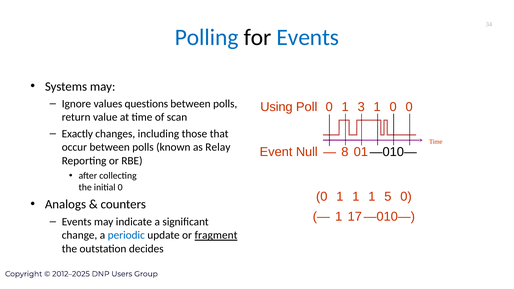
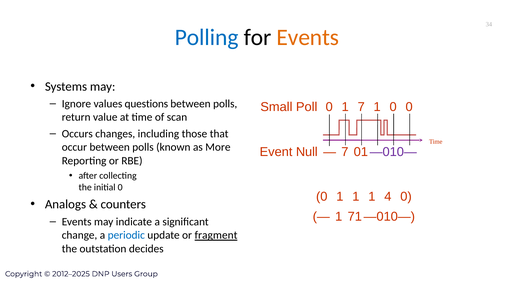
Events at (308, 37) colour: blue -> orange
Using: Using -> Small
1 3: 3 -> 7
Exactly: Exactly -> Occurs
Relay: Relay -> More
8 at (345, 152): 8 -> 7
—010— at (393, 152) colour: black -> purple
5: 5 -> 4
17: 17 -> 71
